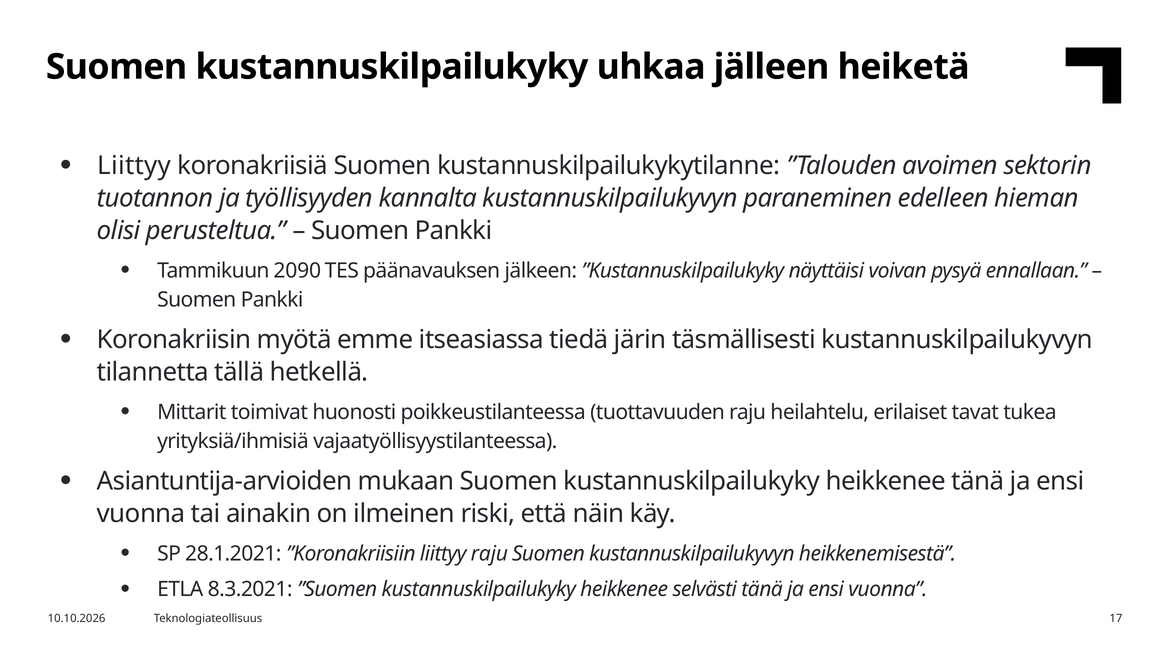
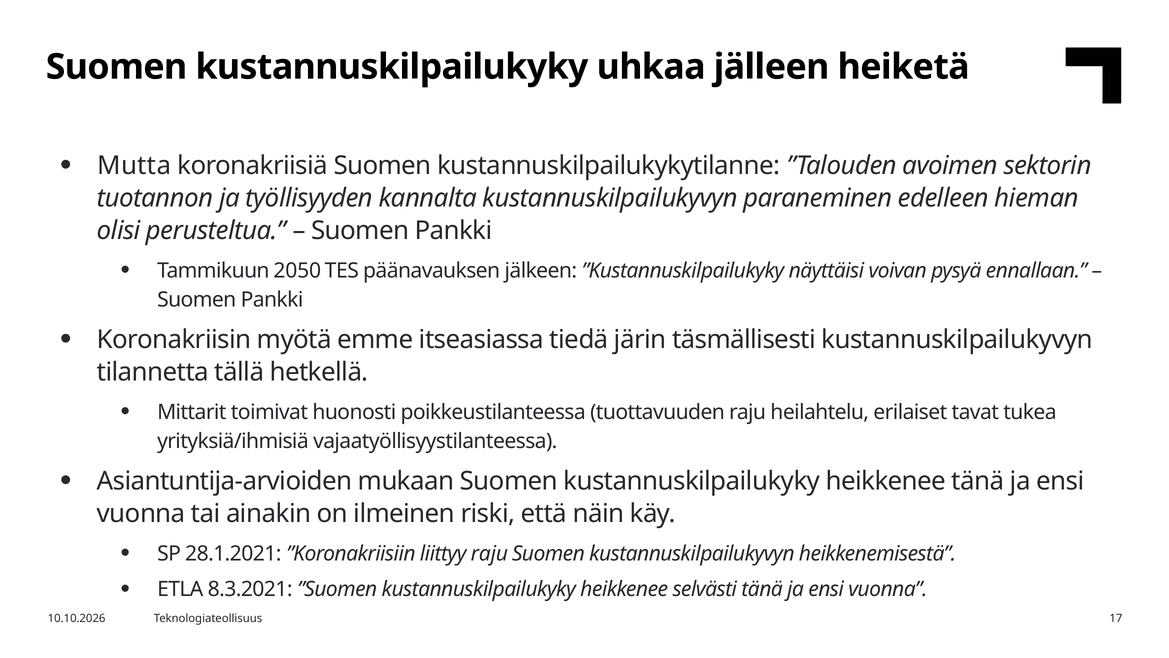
Liittyy at (134, 166): Liittyy -> Mutta
2090: 2090 -> 2050
